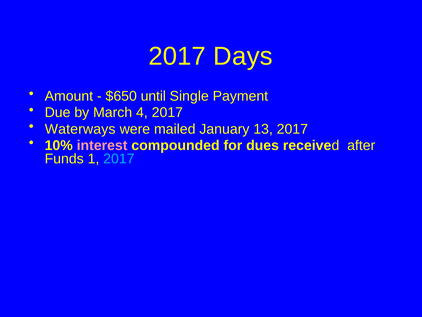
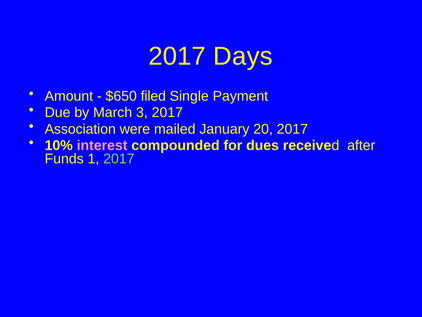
until: until -> filed
4: 4 -> 3
Waterways: Waterways -> Association
13: 13 -> 20
2017 at (119, 159) colour: light blue -> light green
